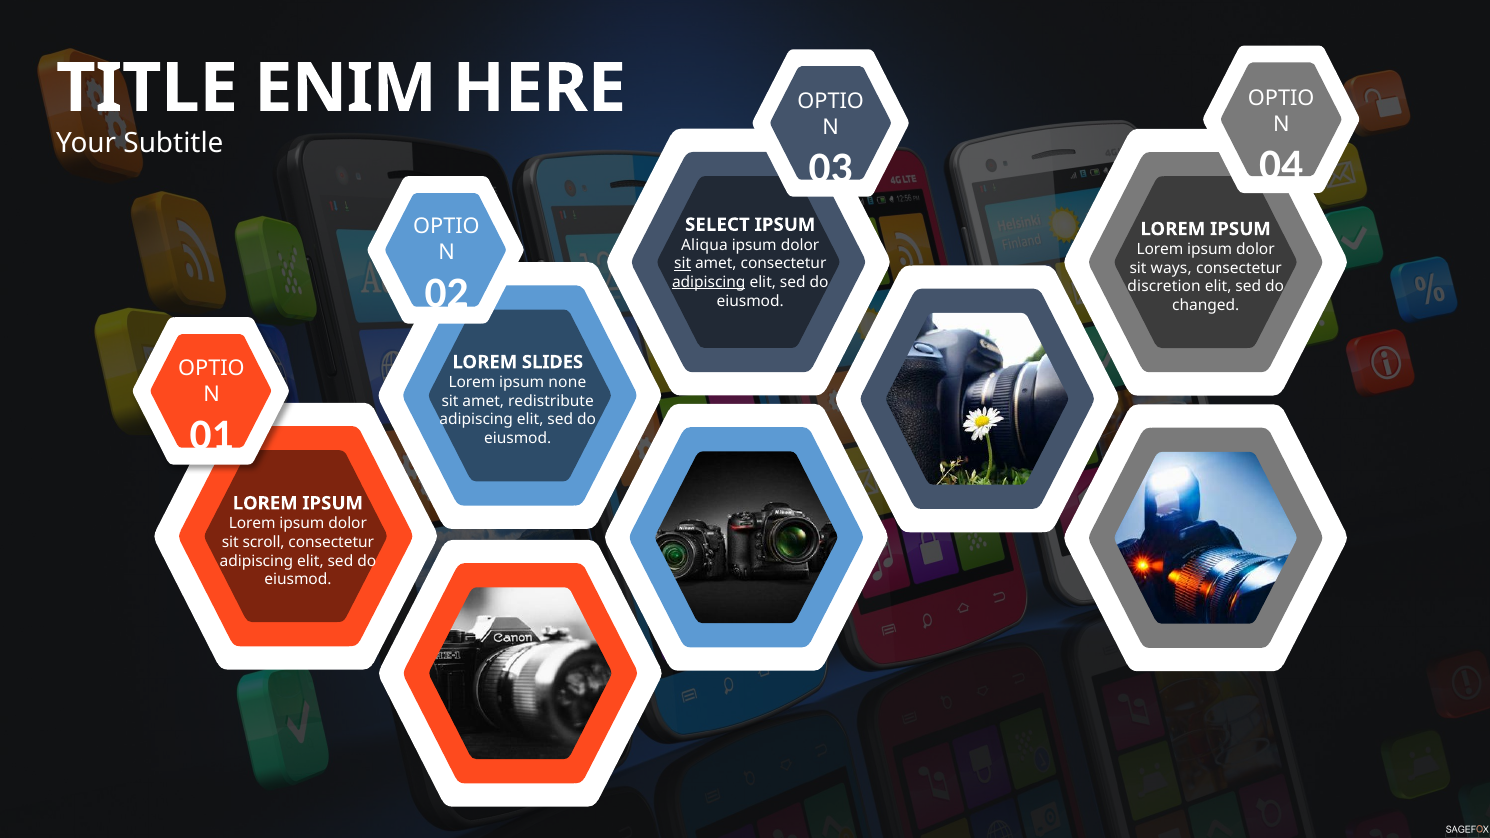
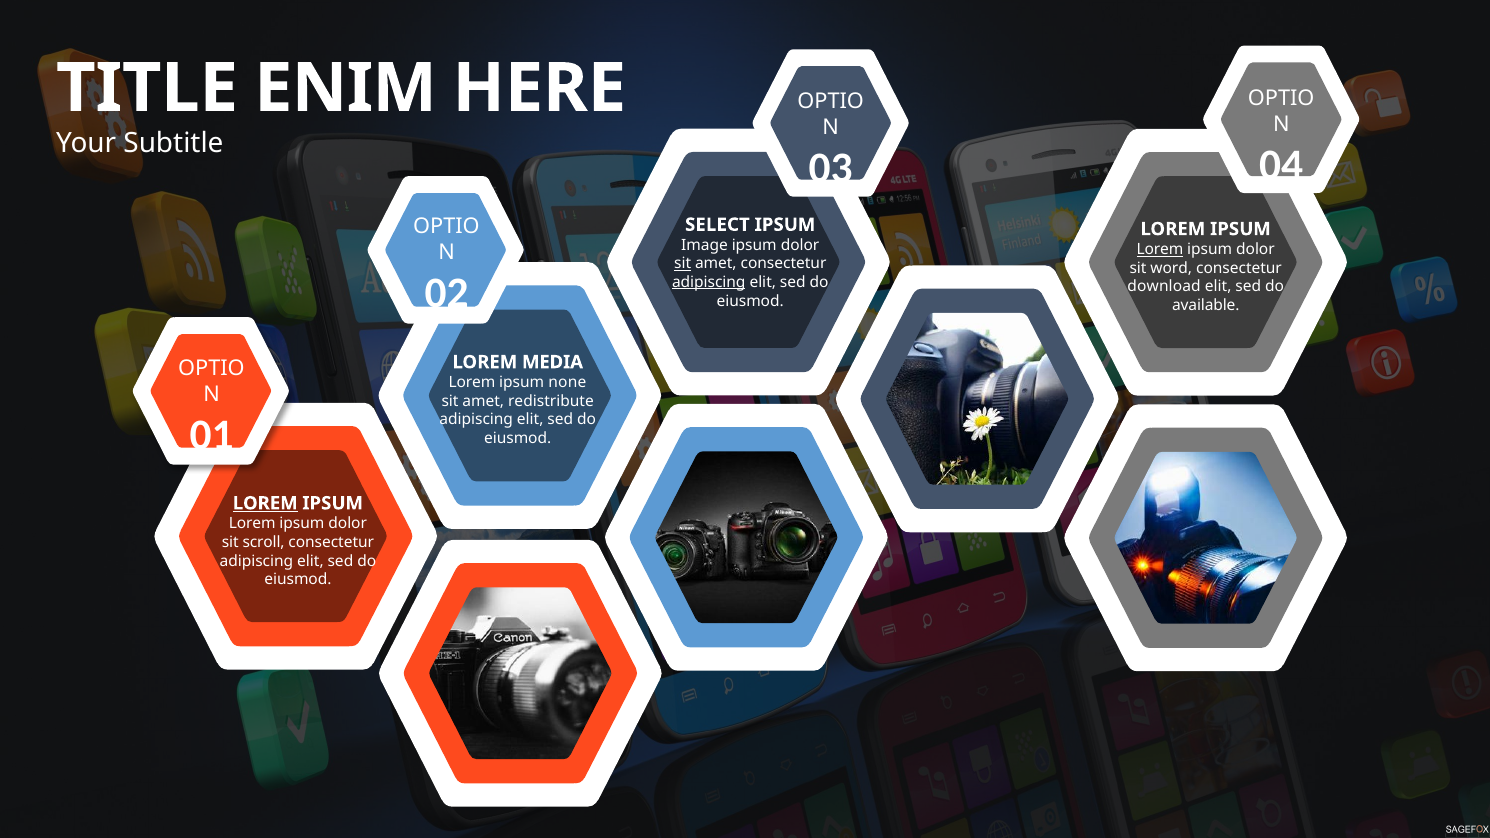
Aliqua: Aliqua -> Image
Lorem at (1160, 249) underline: none -> present
ways: ways -> word
discretion: discretion -> download
changed: changed -> available
SLIDES: SLIDES -> MEDIA
LOREM at (265, 503) underline: none -> present
